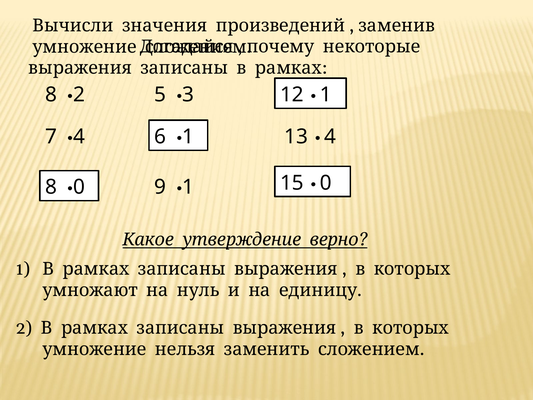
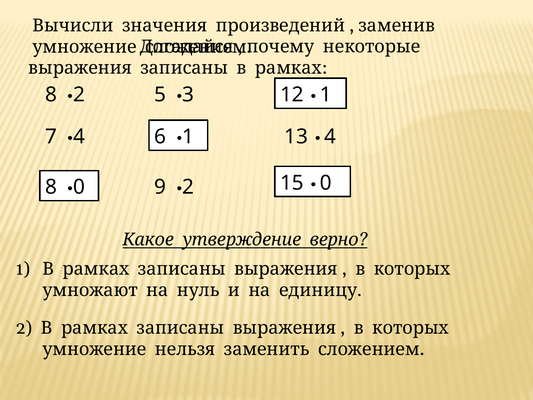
9 1: 1 -> 2
